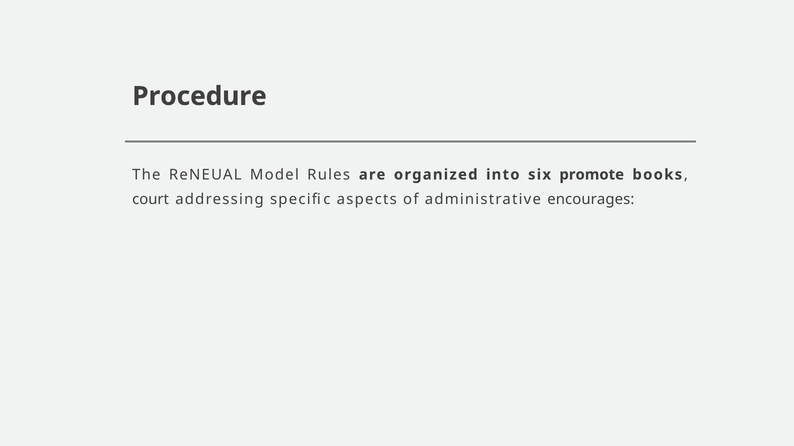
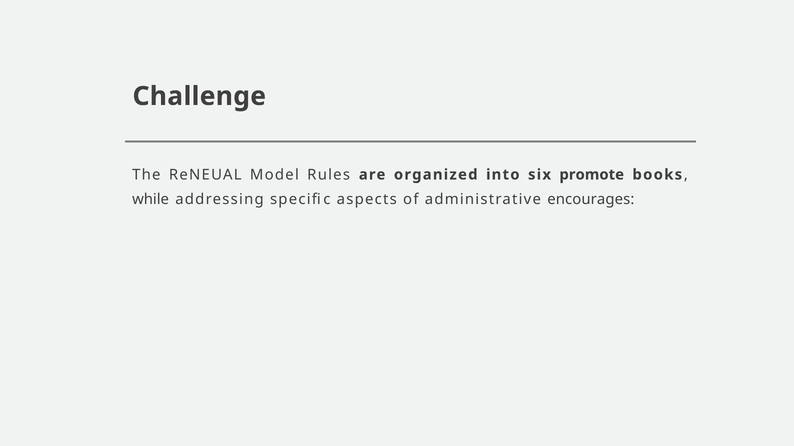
Procedure: Procedure -> Challenge
court: court -> while
